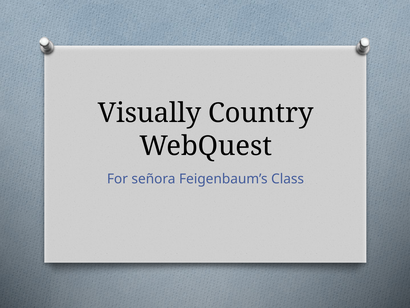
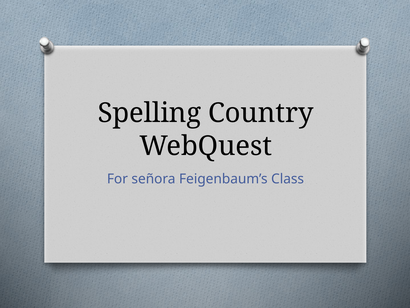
Visually: Visually -> Spelling
